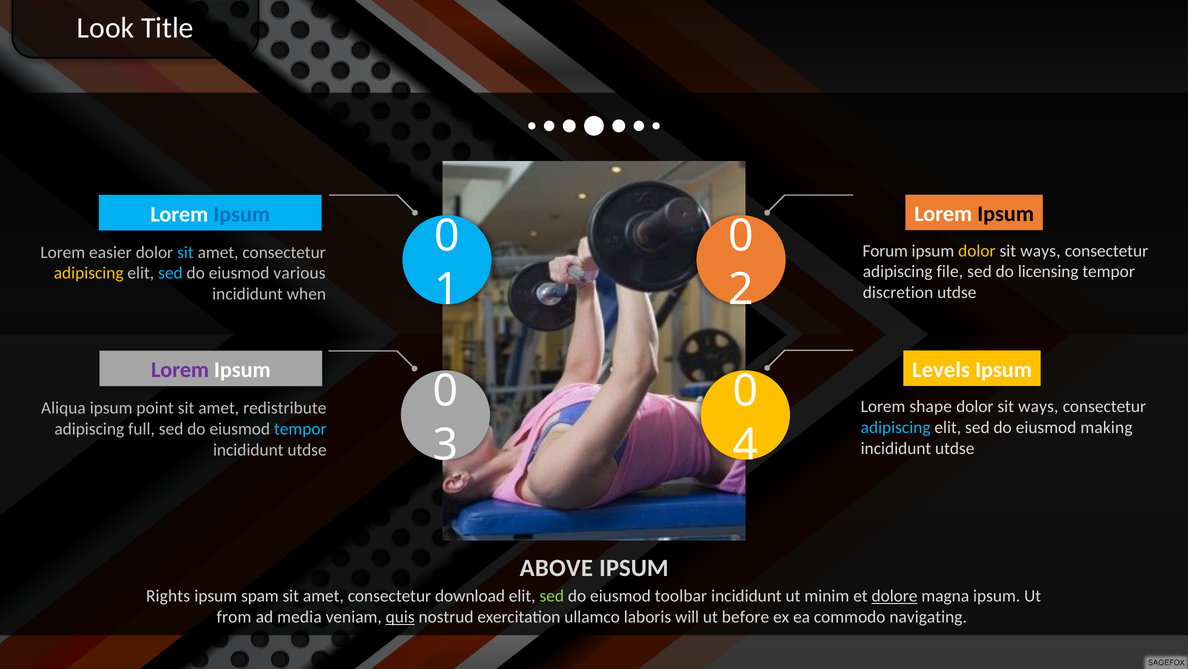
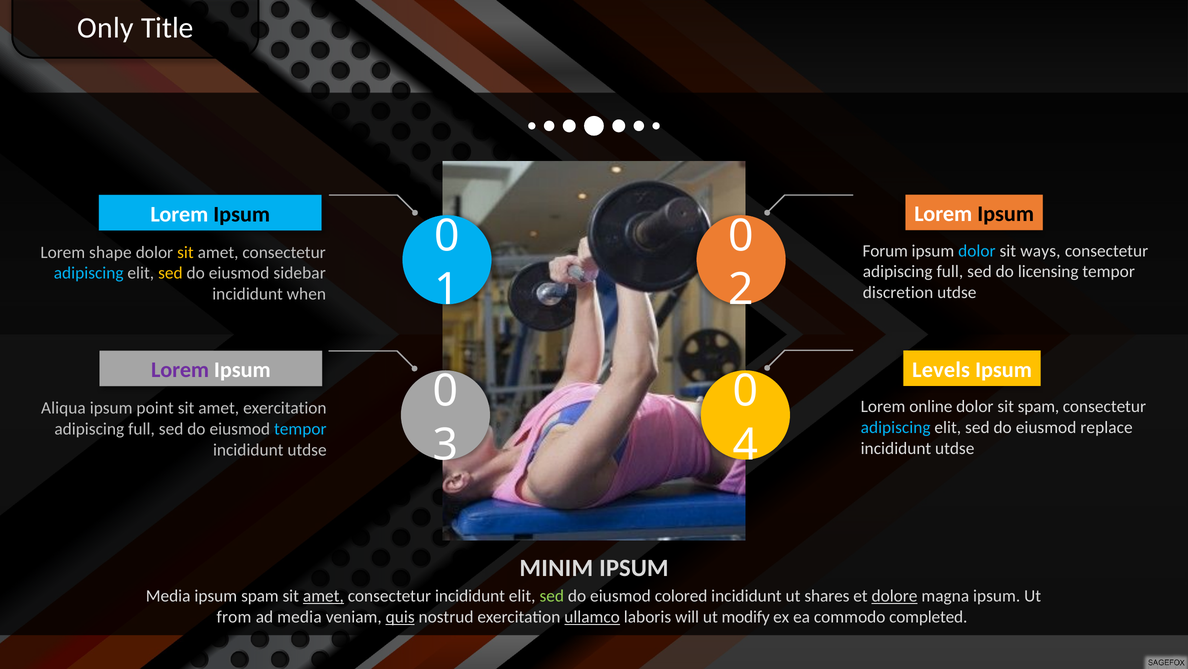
Look: Look -> Only
Ipsum at (242, 214) colour: blue -> black
dolor at (977, 251) colour: yellow -> light blue
easier: easier -> shape
sit at (185, 252) colour: light blue -> yellow
file at (950, 271): file -> full
adipiscing at (89, 273) colour: yellow -> light blue
sed at (170, 273) colour: light blue -> yellow
various: various -> sidebar
shape: shape -> online
ways at (1038, 406): ways -> spam
amet redistribute: redistribute -> exercitation
making: making -> replace
ABOVE: ABOVE -> MINIM
Rights at (168, 595): Rights -> Media
amet at (323, 595) underline: none -> present
consectetur download: download -> incididunt
toolbar: toolbar -> colored
minim: minim -> shares
ullamco underline: none -> present
before: before -> modify
navigating: navigating -> completed
